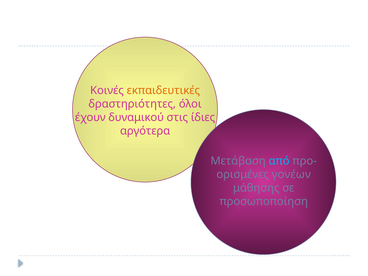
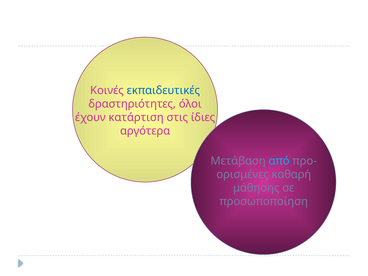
εκπαιδευτικές colour: orange -> blue
δυναμικού: δυναμικού -> κατάρτιση
γονέων: γονέων -> καθαρή
